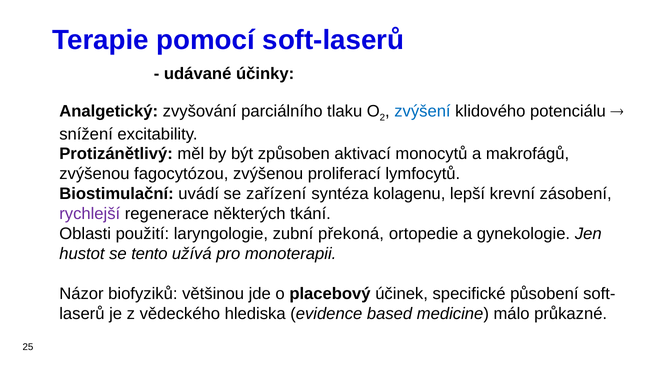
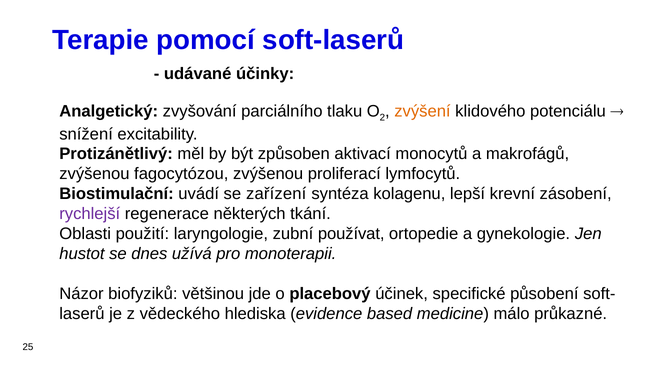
zvýšení colour: blue -> orange
překoná: překoná -> používat
tento: tento -> dnes
